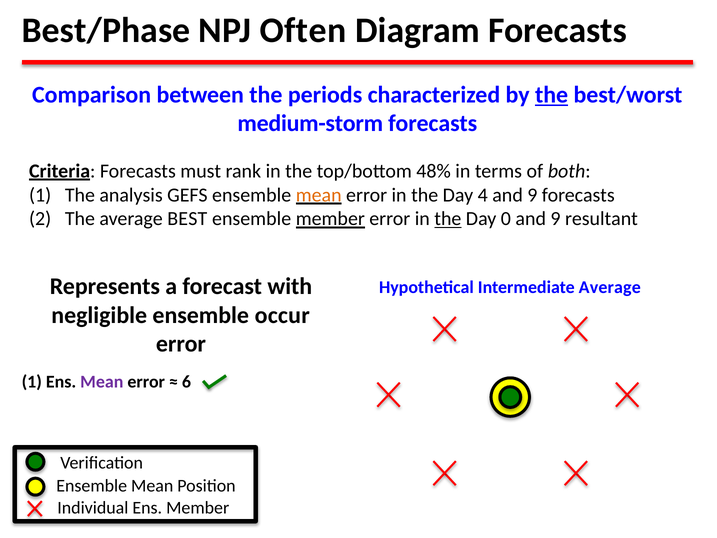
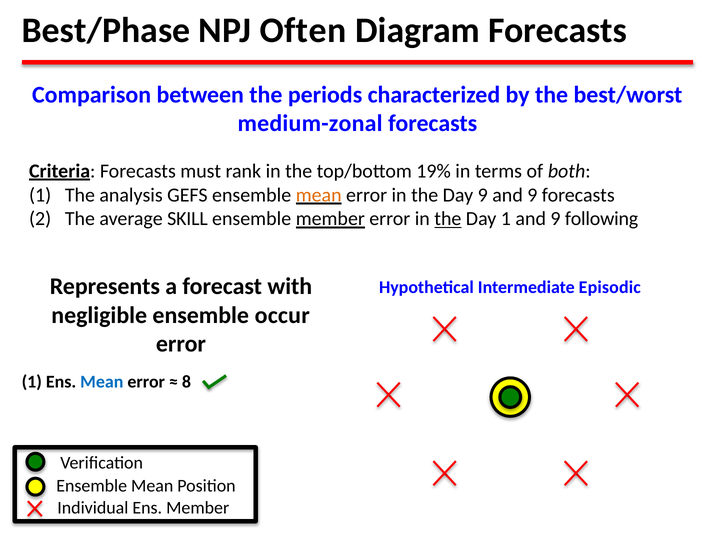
the at (552, 95) underline: present -> none
medium-storm: medium-storm -> medium-zonal
48%: 48% -> 19%
Day 4: 4 -> 9
BEST: BEST -> SKILL
Day 0: 0 -> 1
resultant: resultant -> following
Intermediate Average: Average -> Episodic
Mean at (102, 382) colour: purple -> blue
6: 6 -> 8
